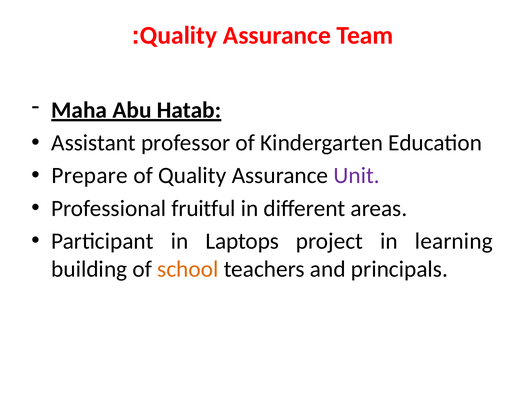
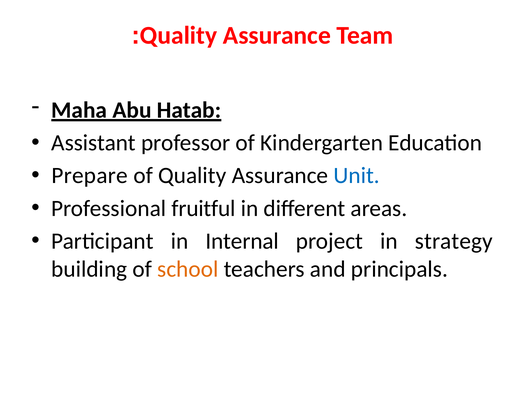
Unit colour: purple -> blue
Laptops: Laptops -> Internal
learning: learning -> strategy
